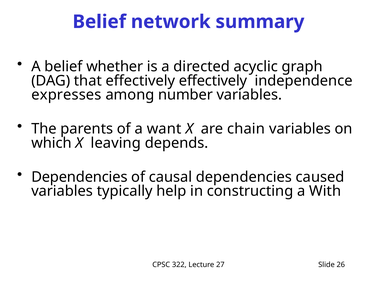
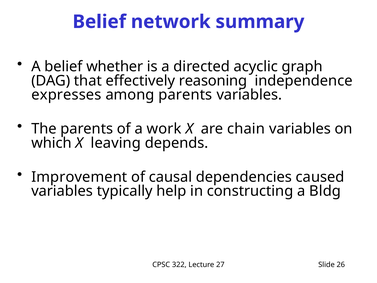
effectively effectively: effectively -> reasoning
among number: number -> parents
want: want -> work
Dependencies at (79, 177): Dependencies -> Improvement
With: With -> Bldg
